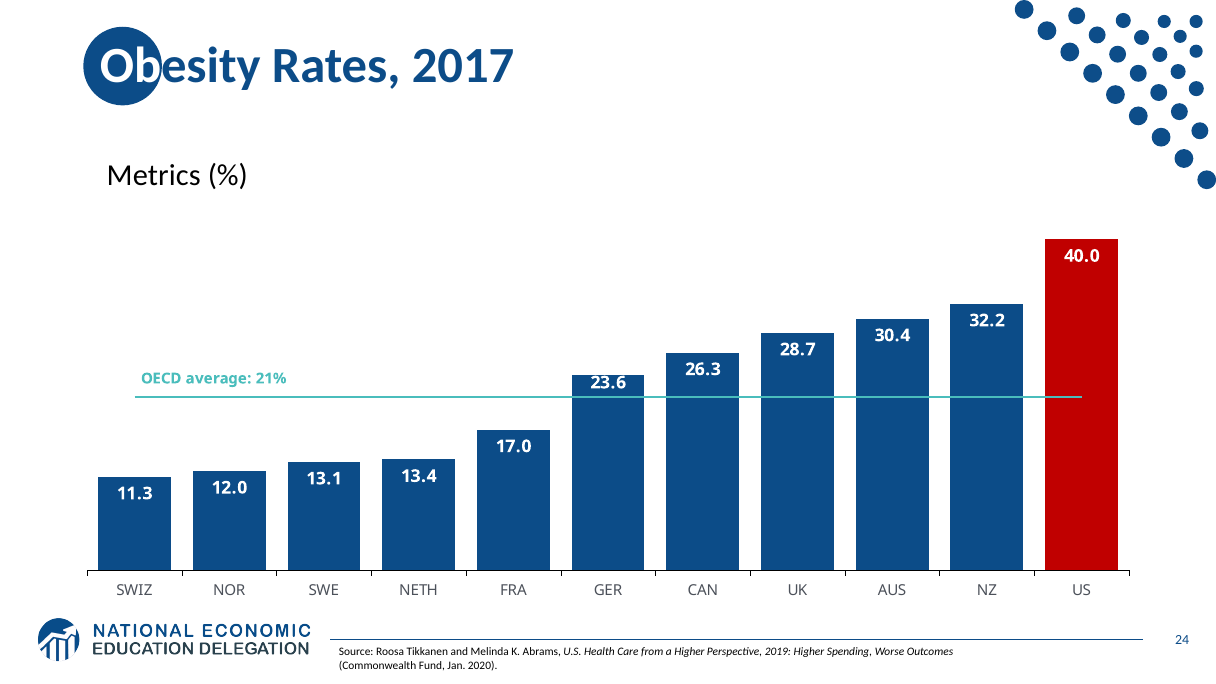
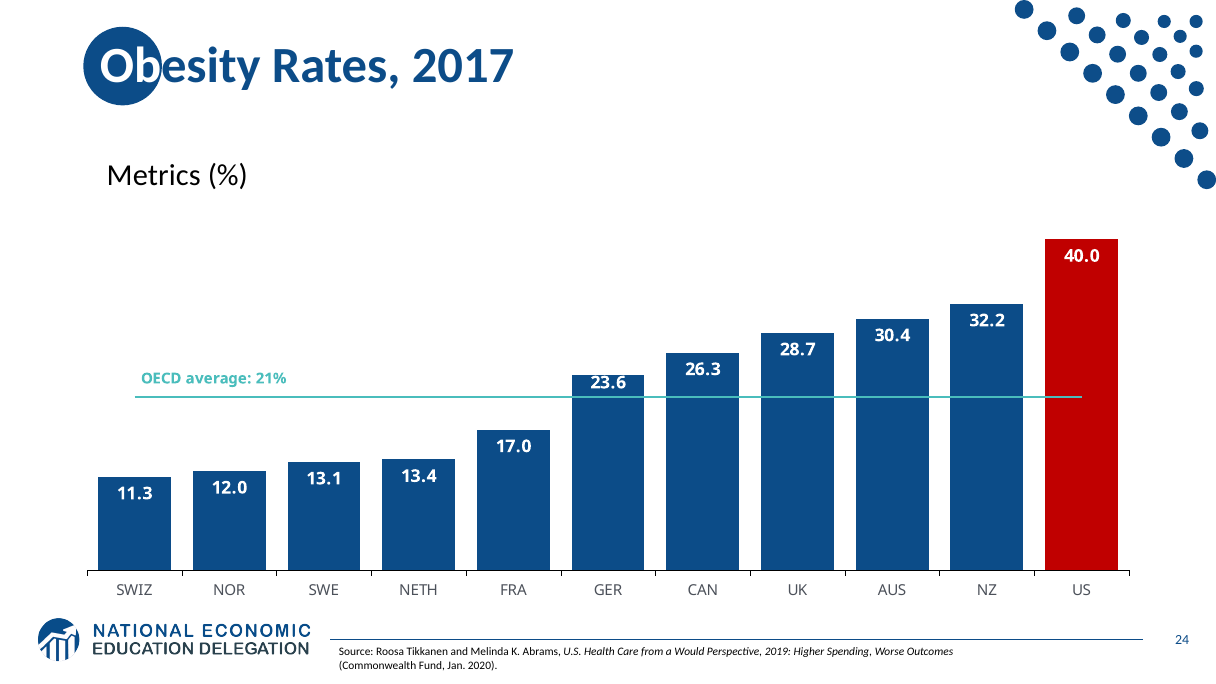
a Higher: Higher -> Would
